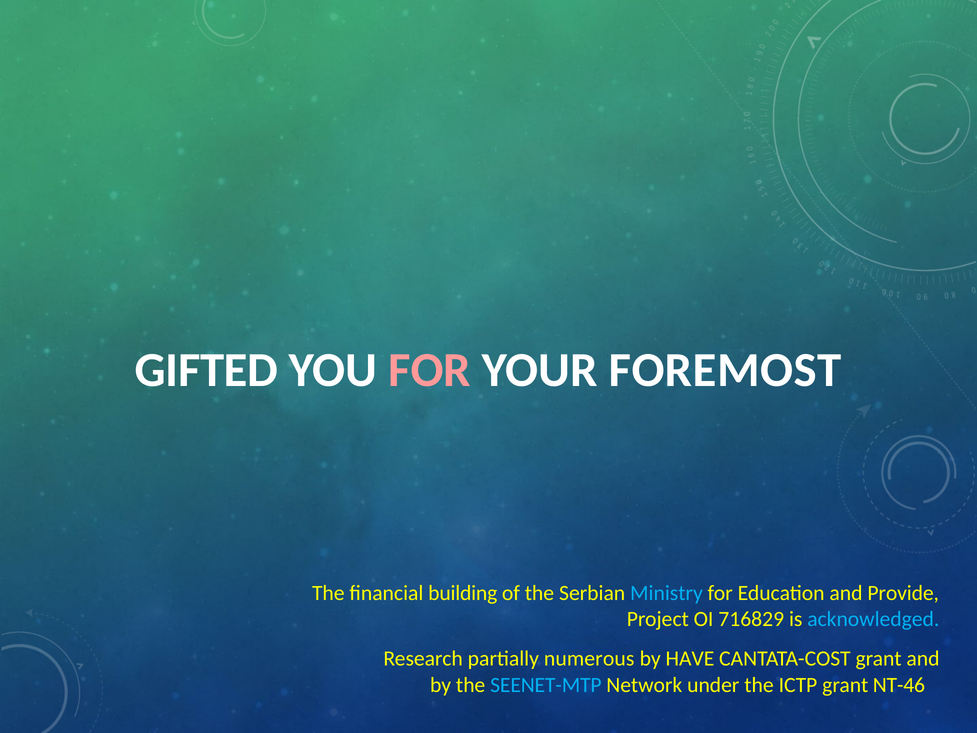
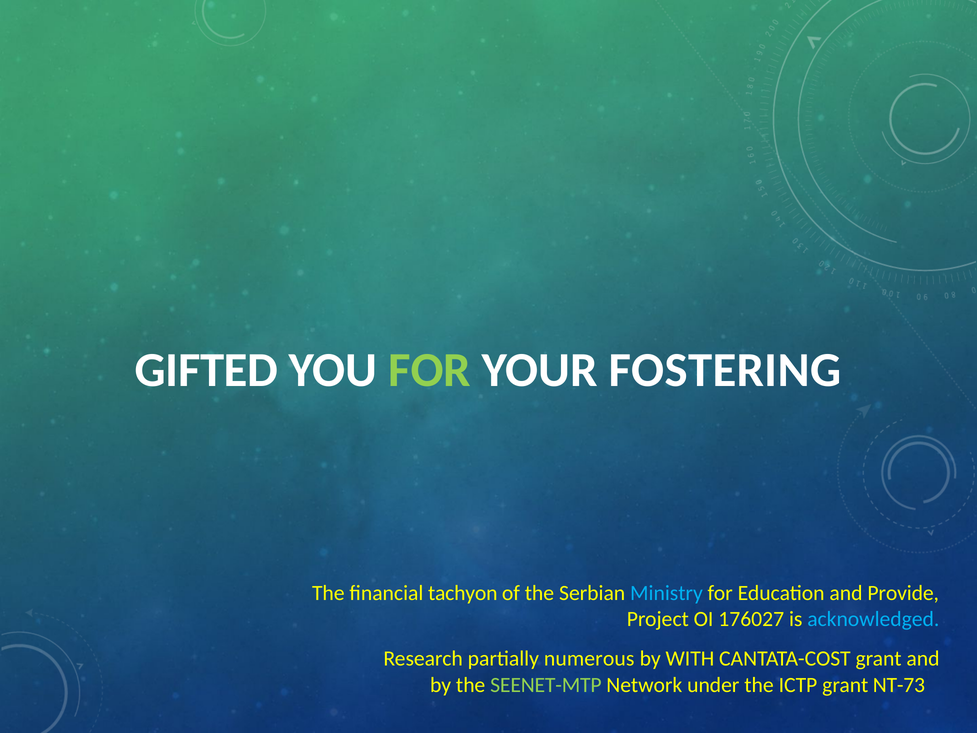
FOR at (430, 370) colour: pink -> light green
FOREMOST: FOREMOST -> FOSTERING
building: building -> tachyon
716829: 716829 -> 176027
HAVE: HAVE -> WITH
SEENET-MTP colour: light blue -> light green
NT-46: NT-46 -> NT-73
